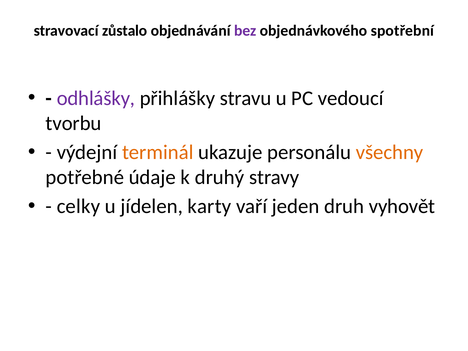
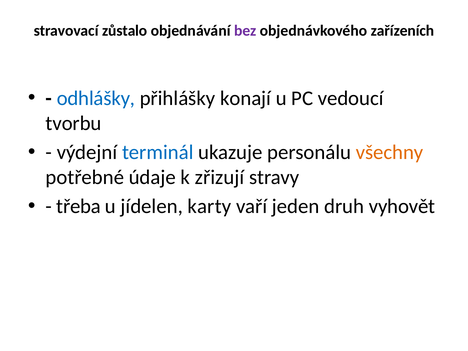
spotřební: spotřební -> zařízeních
odhlášky colour: purple -> blue
stravu: stravu -> konají
terminál colour: orange -> blue
druhý: druhý -> zřizují
celky: celky -> třeba
